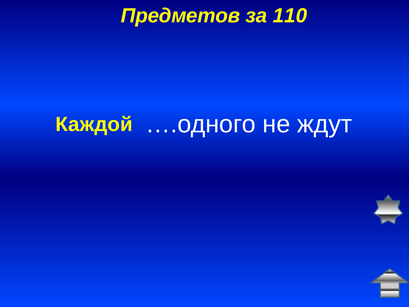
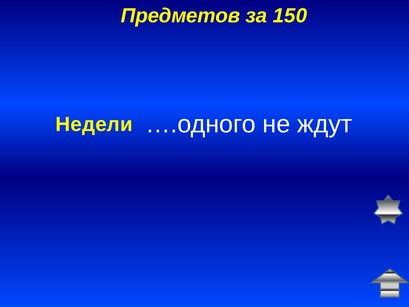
110: 110 -> 150
Каждой: Каждой -> Недели
